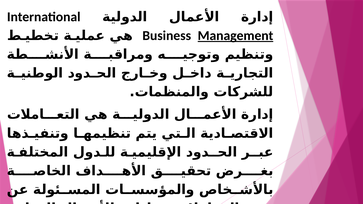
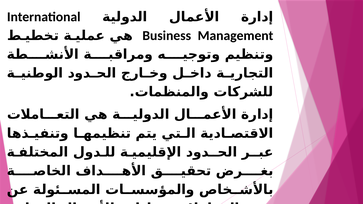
Management underline: present -> none
